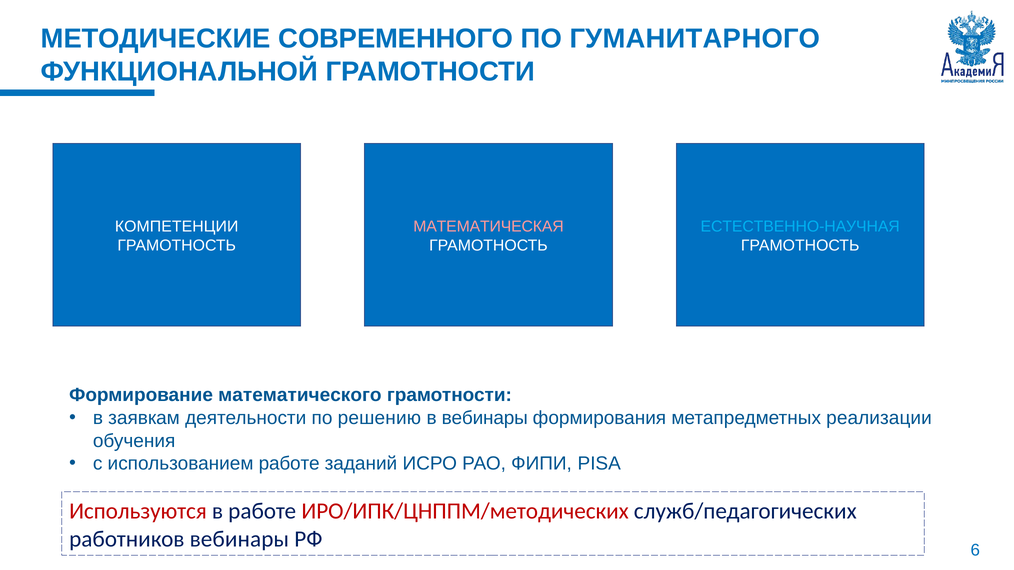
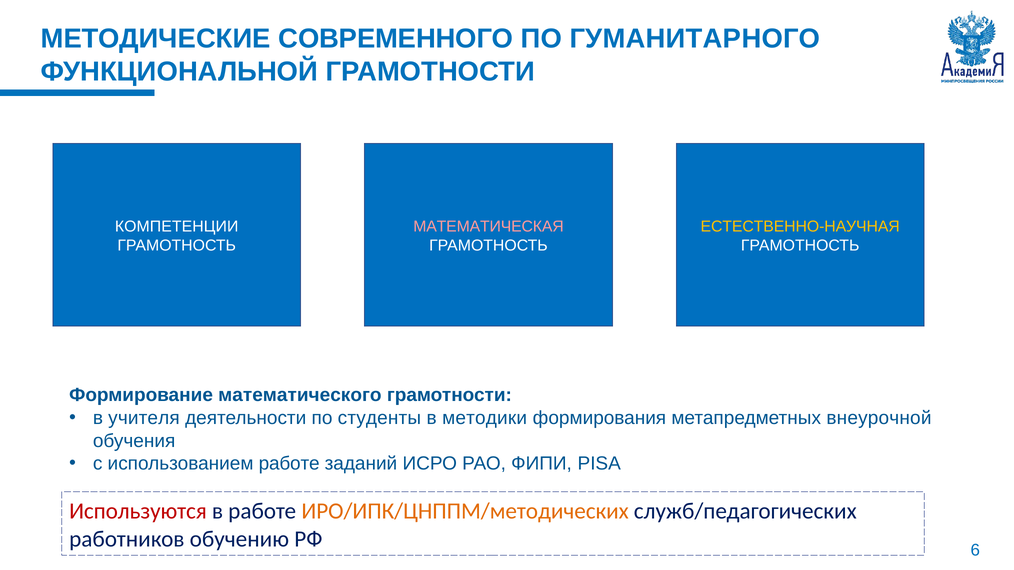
ЕСТЕСТВЕННО-НАУЧНАЯ colour: light blue -> yellow
заявкам: заявкам -> учителя
решению: решению -> студенты
в вебинары: вебинары -> методики
реализации: реализации -> внеурочной
ИРО/ИПК/ЦНППМ/методических colour: red -> orange
работников вебинары: вебинары -> обучению
